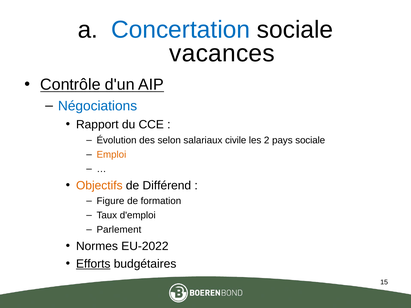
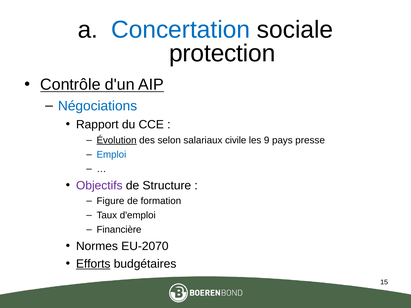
vacances: vacances -> protection
Évolution underline: none -> present
2: 2 -> 9
pays sociale: sociale -> presse
Emploi colour: orange -> blue
Objectifs colour: orange -> purple
Différend: Différend -> Structure
Parlement: Parlement -> Financière
EU-2022: EU-2022 -> EU-2070
